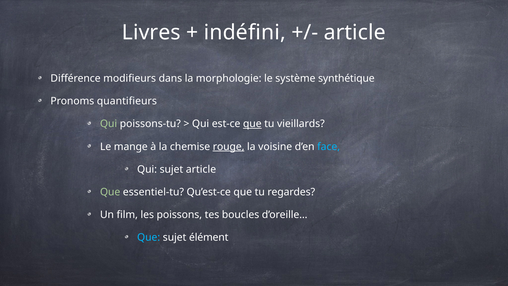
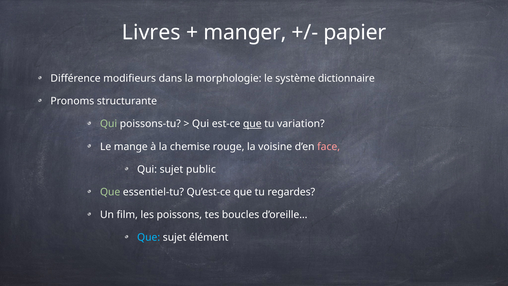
indéfini: indéfini -> manger
article at (355, 32): article -> papier
synthétique: synthétique -> dictionnaire
quantifieurs: quantifieurs -> structurante
vieillards: vieillards -> variation
rouge underline: present -> none
face colour: light blue -> pink
sujet article: article -> public
